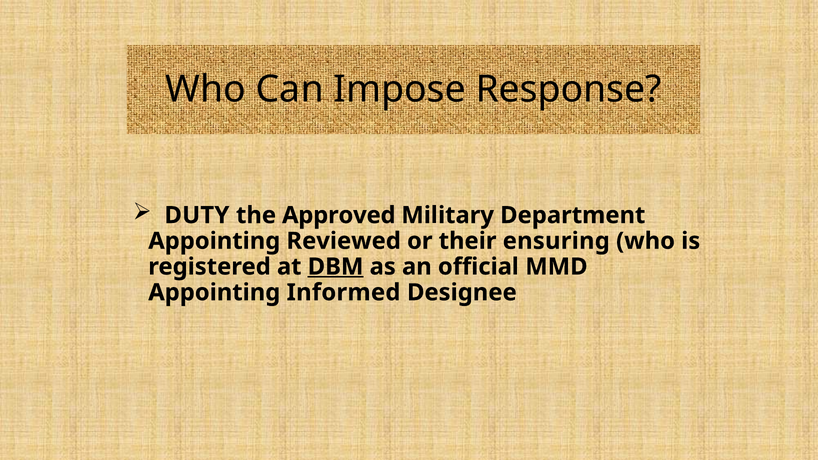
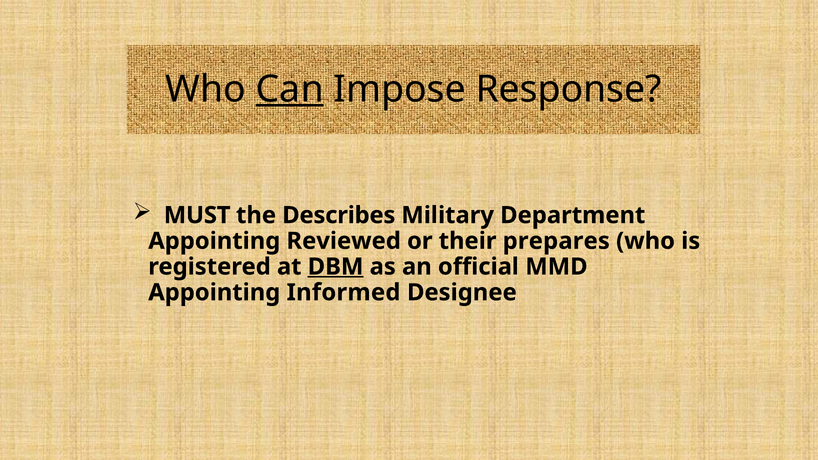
Can underline: none -> present
DUTY: DUTY -> MUST
Approved: Approved -> Describes
ensuring: ensuring -> prepares
